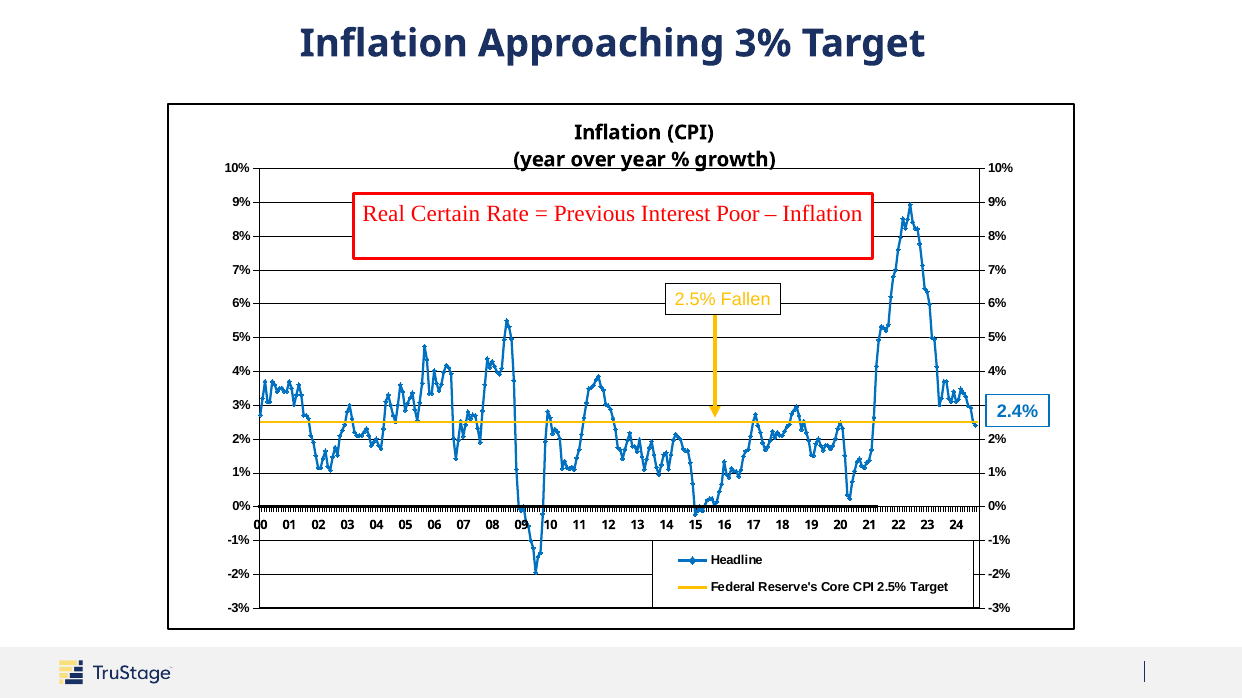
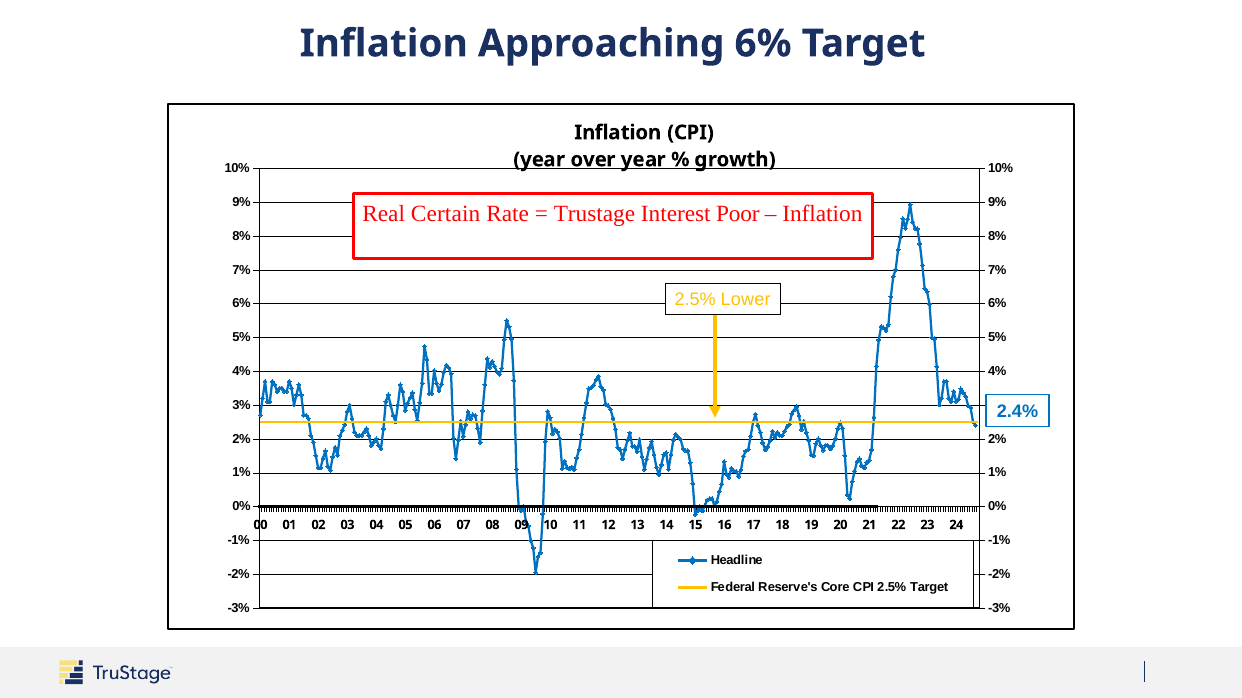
Approaching 3%: 3% -> 6%
Previous: Previous -> Trustage
Fallen: Fallen -> Lower
